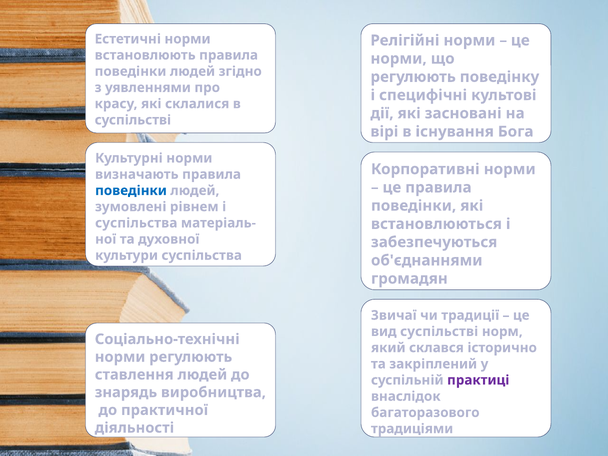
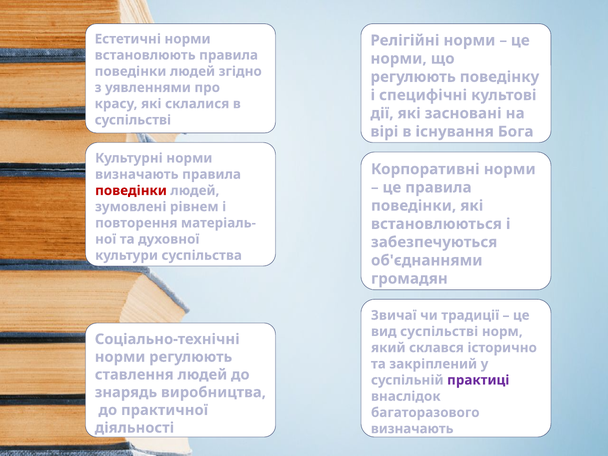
поведінки at (131, 191) colour: blue -> red
суспільства at (136, 223): суспільства -> повторення
традиціями at (412, 429): традиціями -> визначають
